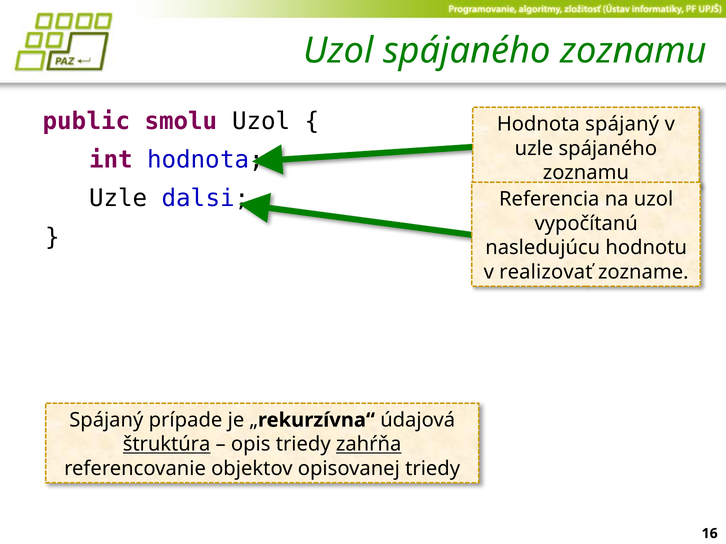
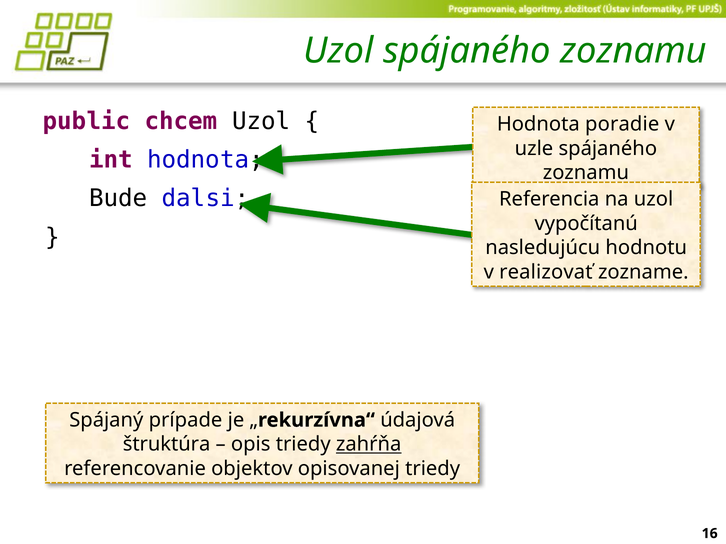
smolu: smolu -> chcem
Hodnota spájaný: spájaný -> poradie
Uzle at (118, 199): Uzle -> Bude
štruktúra underline: present -> none
